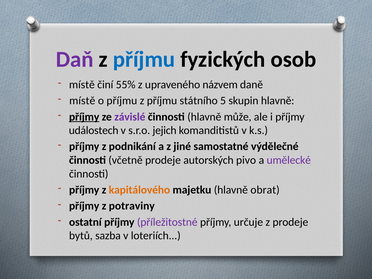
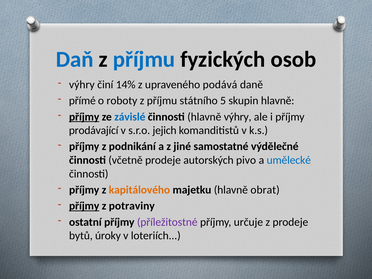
Daň colour: purple -> blue
místě at (82, 85): místě -> výhry
55%: 55% -> 14%
názvem: názvem -> podává
místě at (82, 101): místě -> přímé
o příjmu: příjmu -> roboty
závislé colour: purple -> blue
hlavně může: může -> výhry
událostech: událostech -> prodávající
umělecké colour: purple -> blue
příjmy at (84, 206) underline: none -> present
sazba: sazba -> úroky
